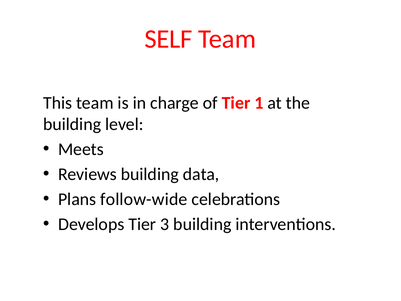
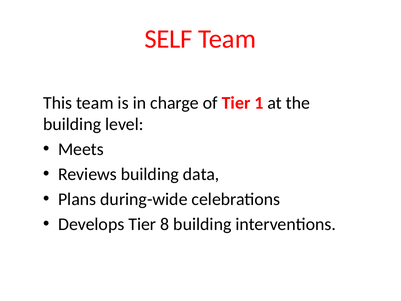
follow-wide: follow-wide -> during-wide
3: 3 -> 8
